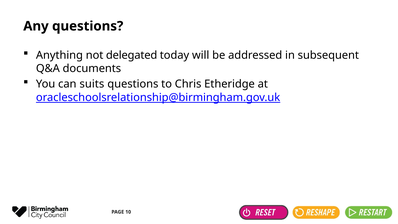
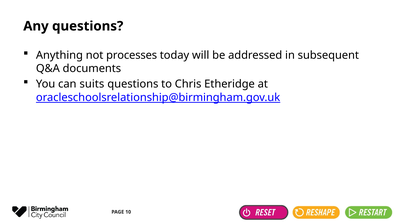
delegated: delegated -> processes
